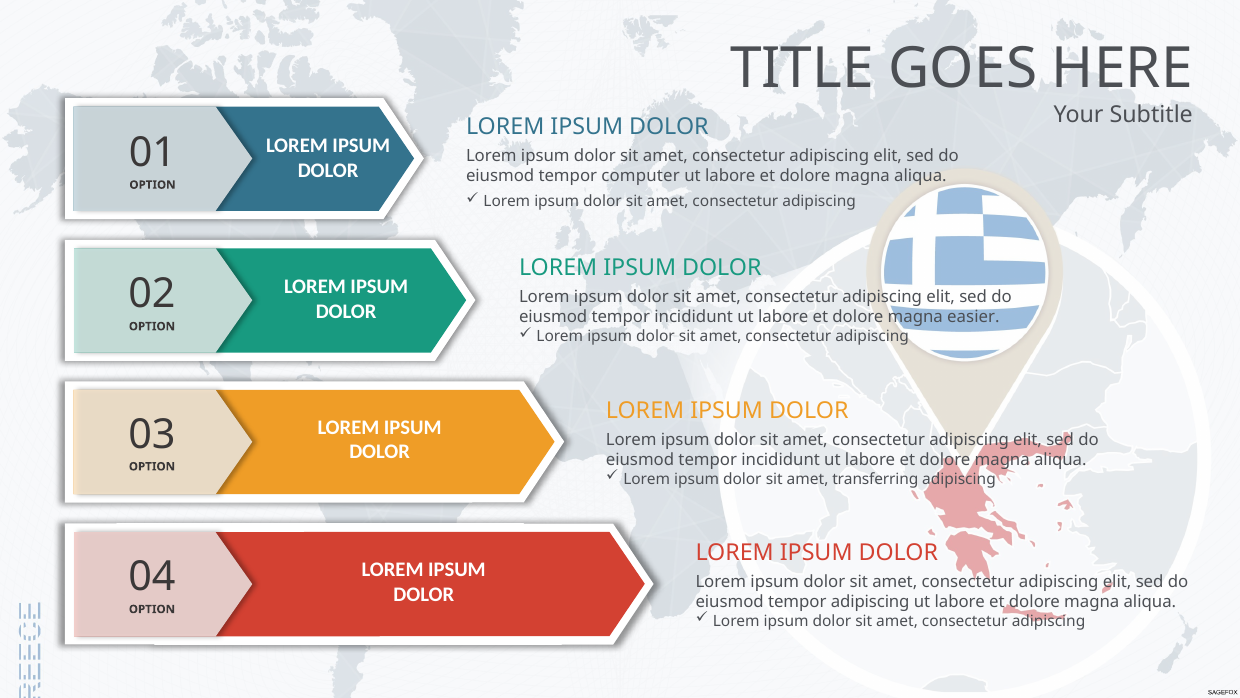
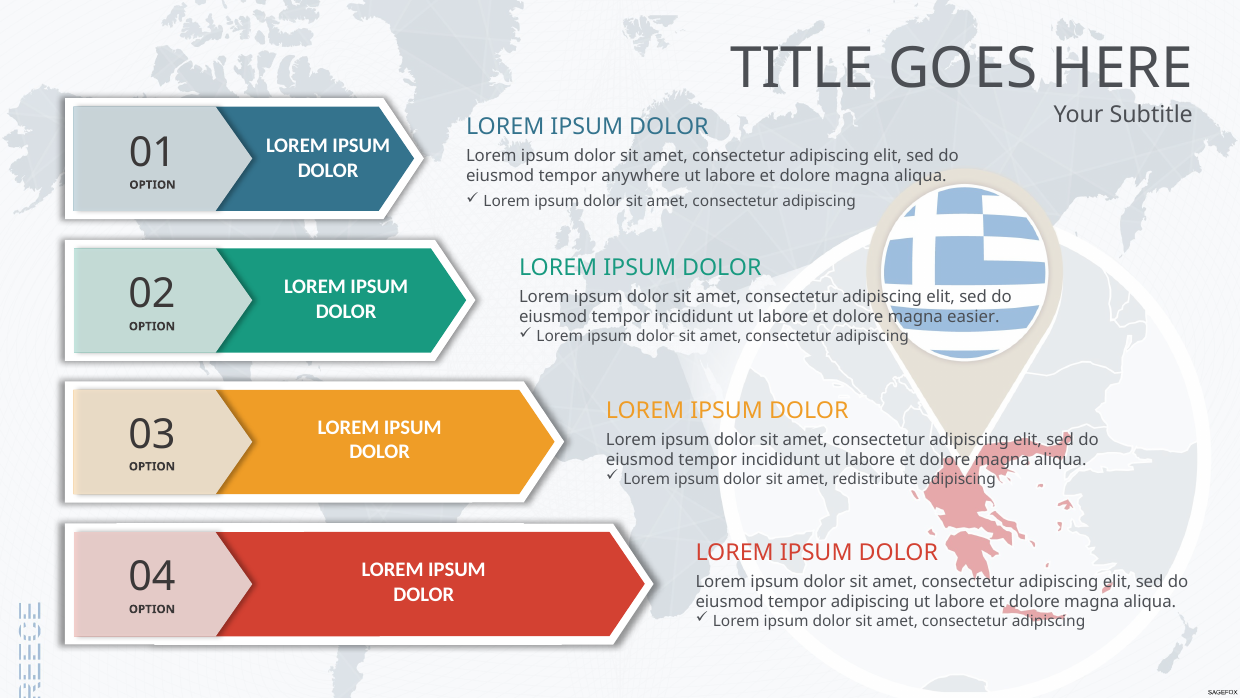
computer: computer -> anywhere
transferring: transferring -> redistribute
